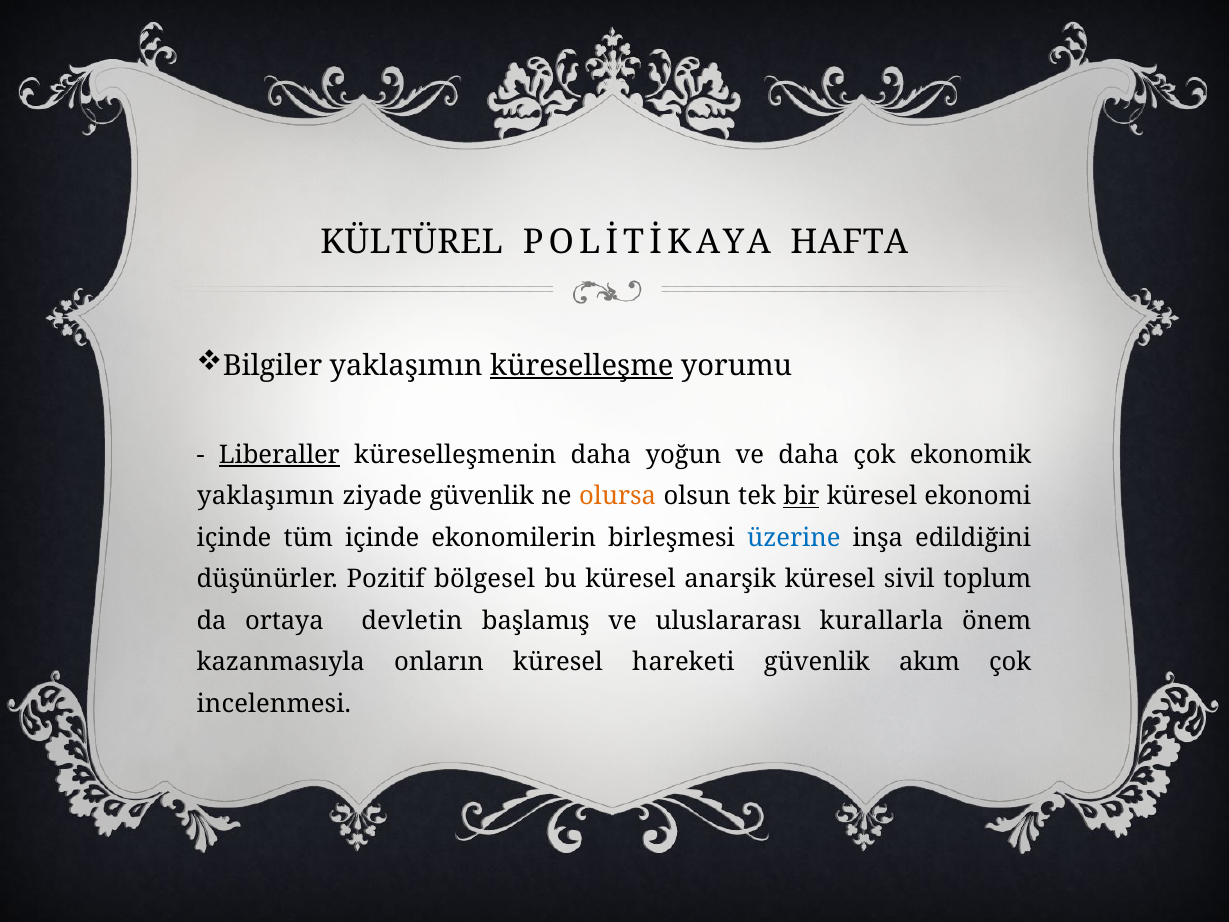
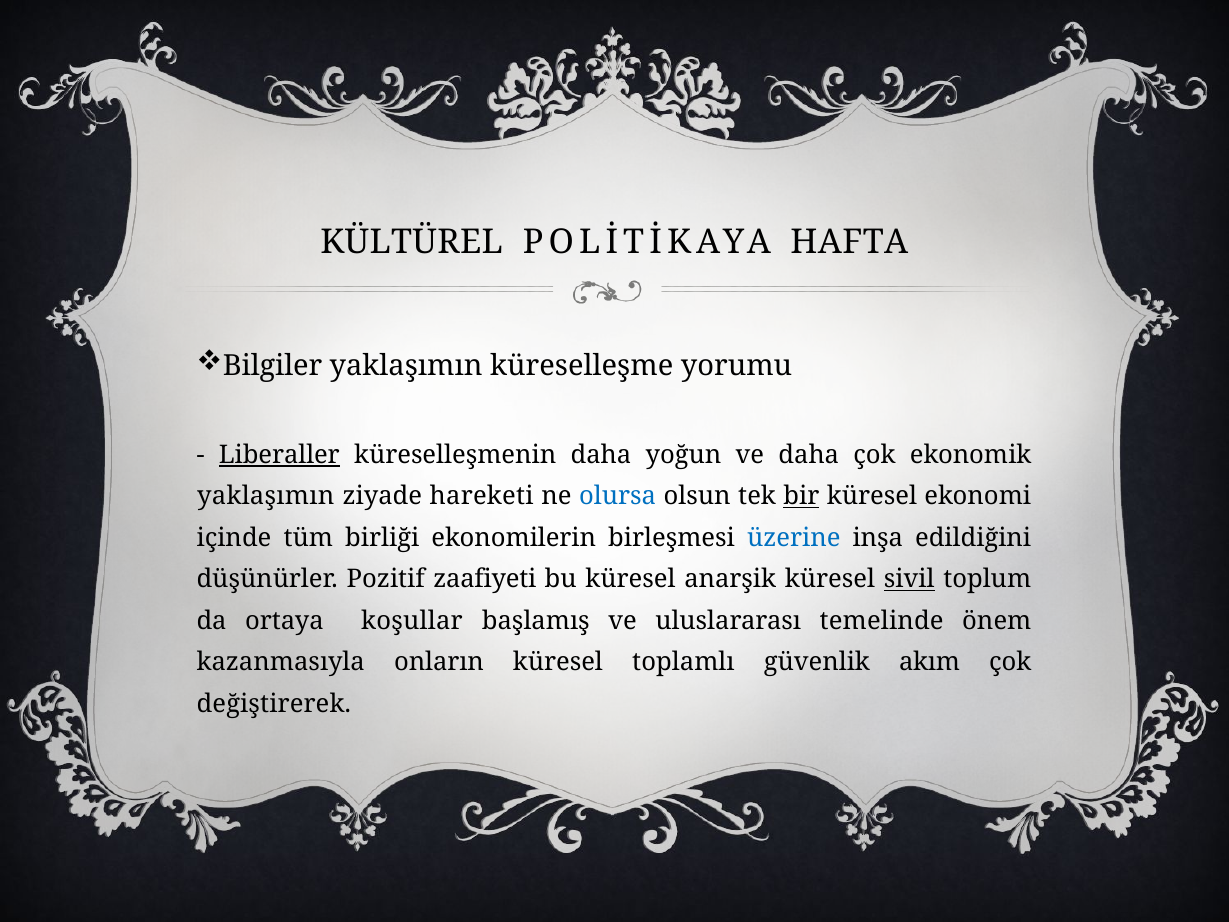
küreselleşme underline: present -> none
ziyade güvenlik: güvenlik -> hareketi
olursa colour: orange -> blue
tüm içinde: içinde -> birliği
bölgesel: bölgesel -> zaafiyeti
sivil underline: none -> present
devletin: devletin -> koşullar
kurallarla: kurallarla -> temelinde
hareketi: hareketi -> toplamlı
incelenmesi: incelenmesi -> değiştirerek
